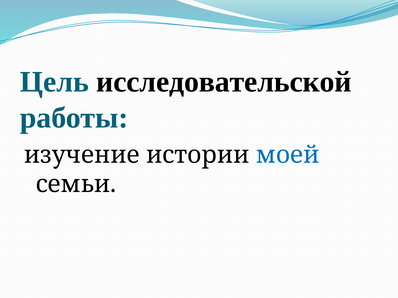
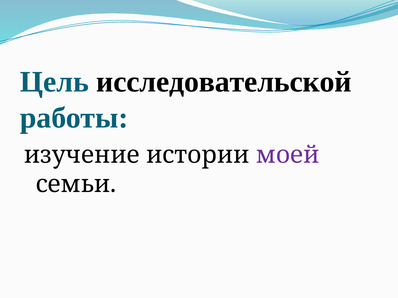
моей colour: blue -> purple
